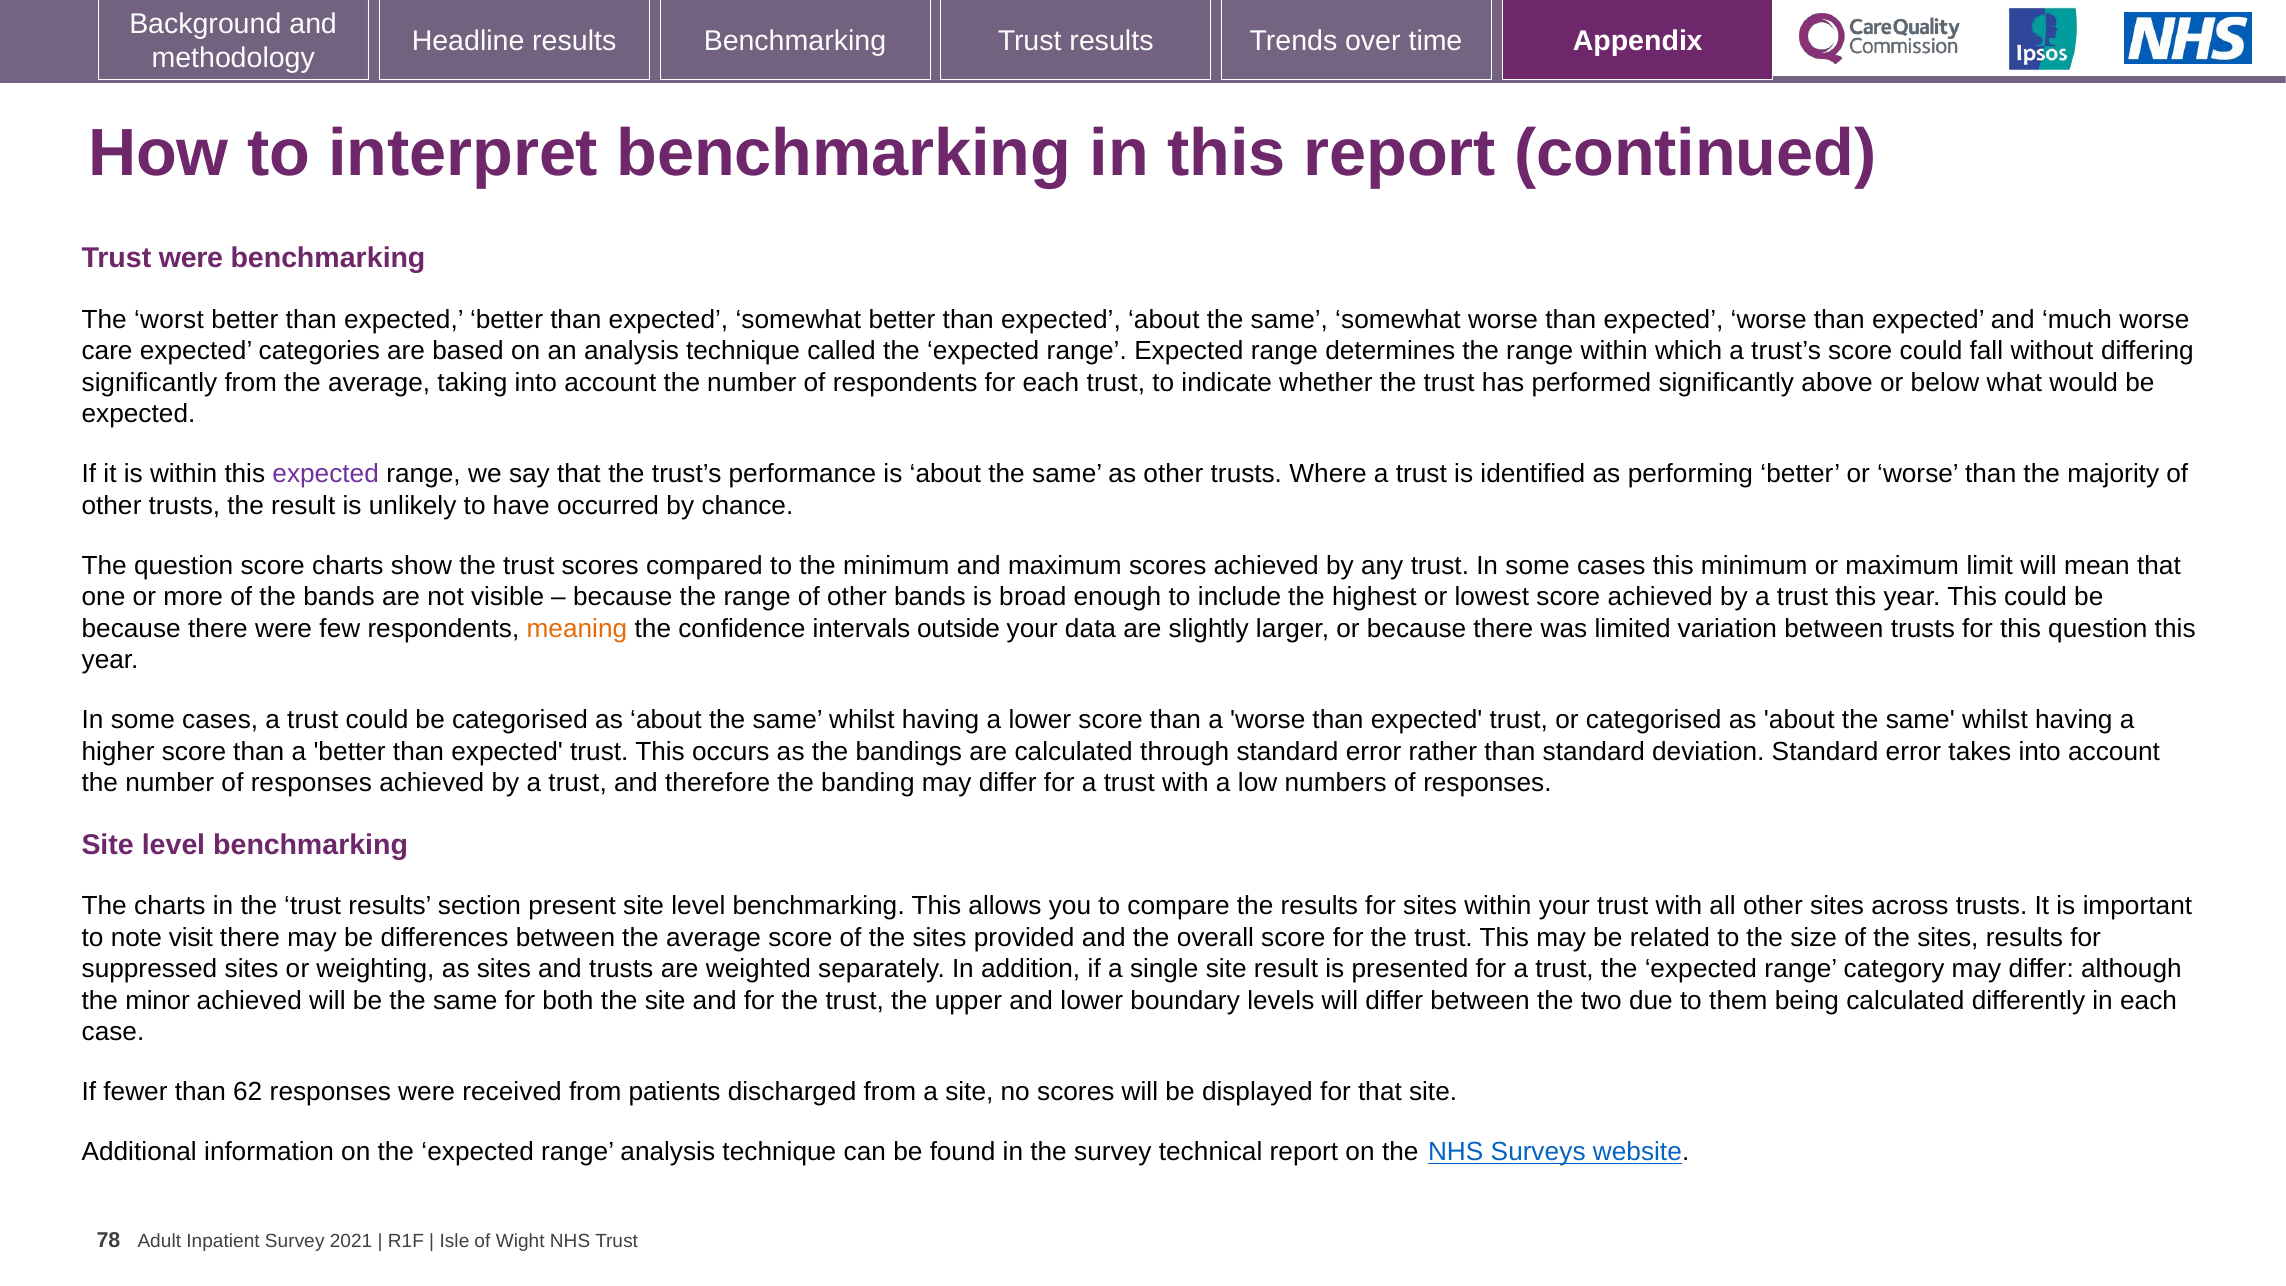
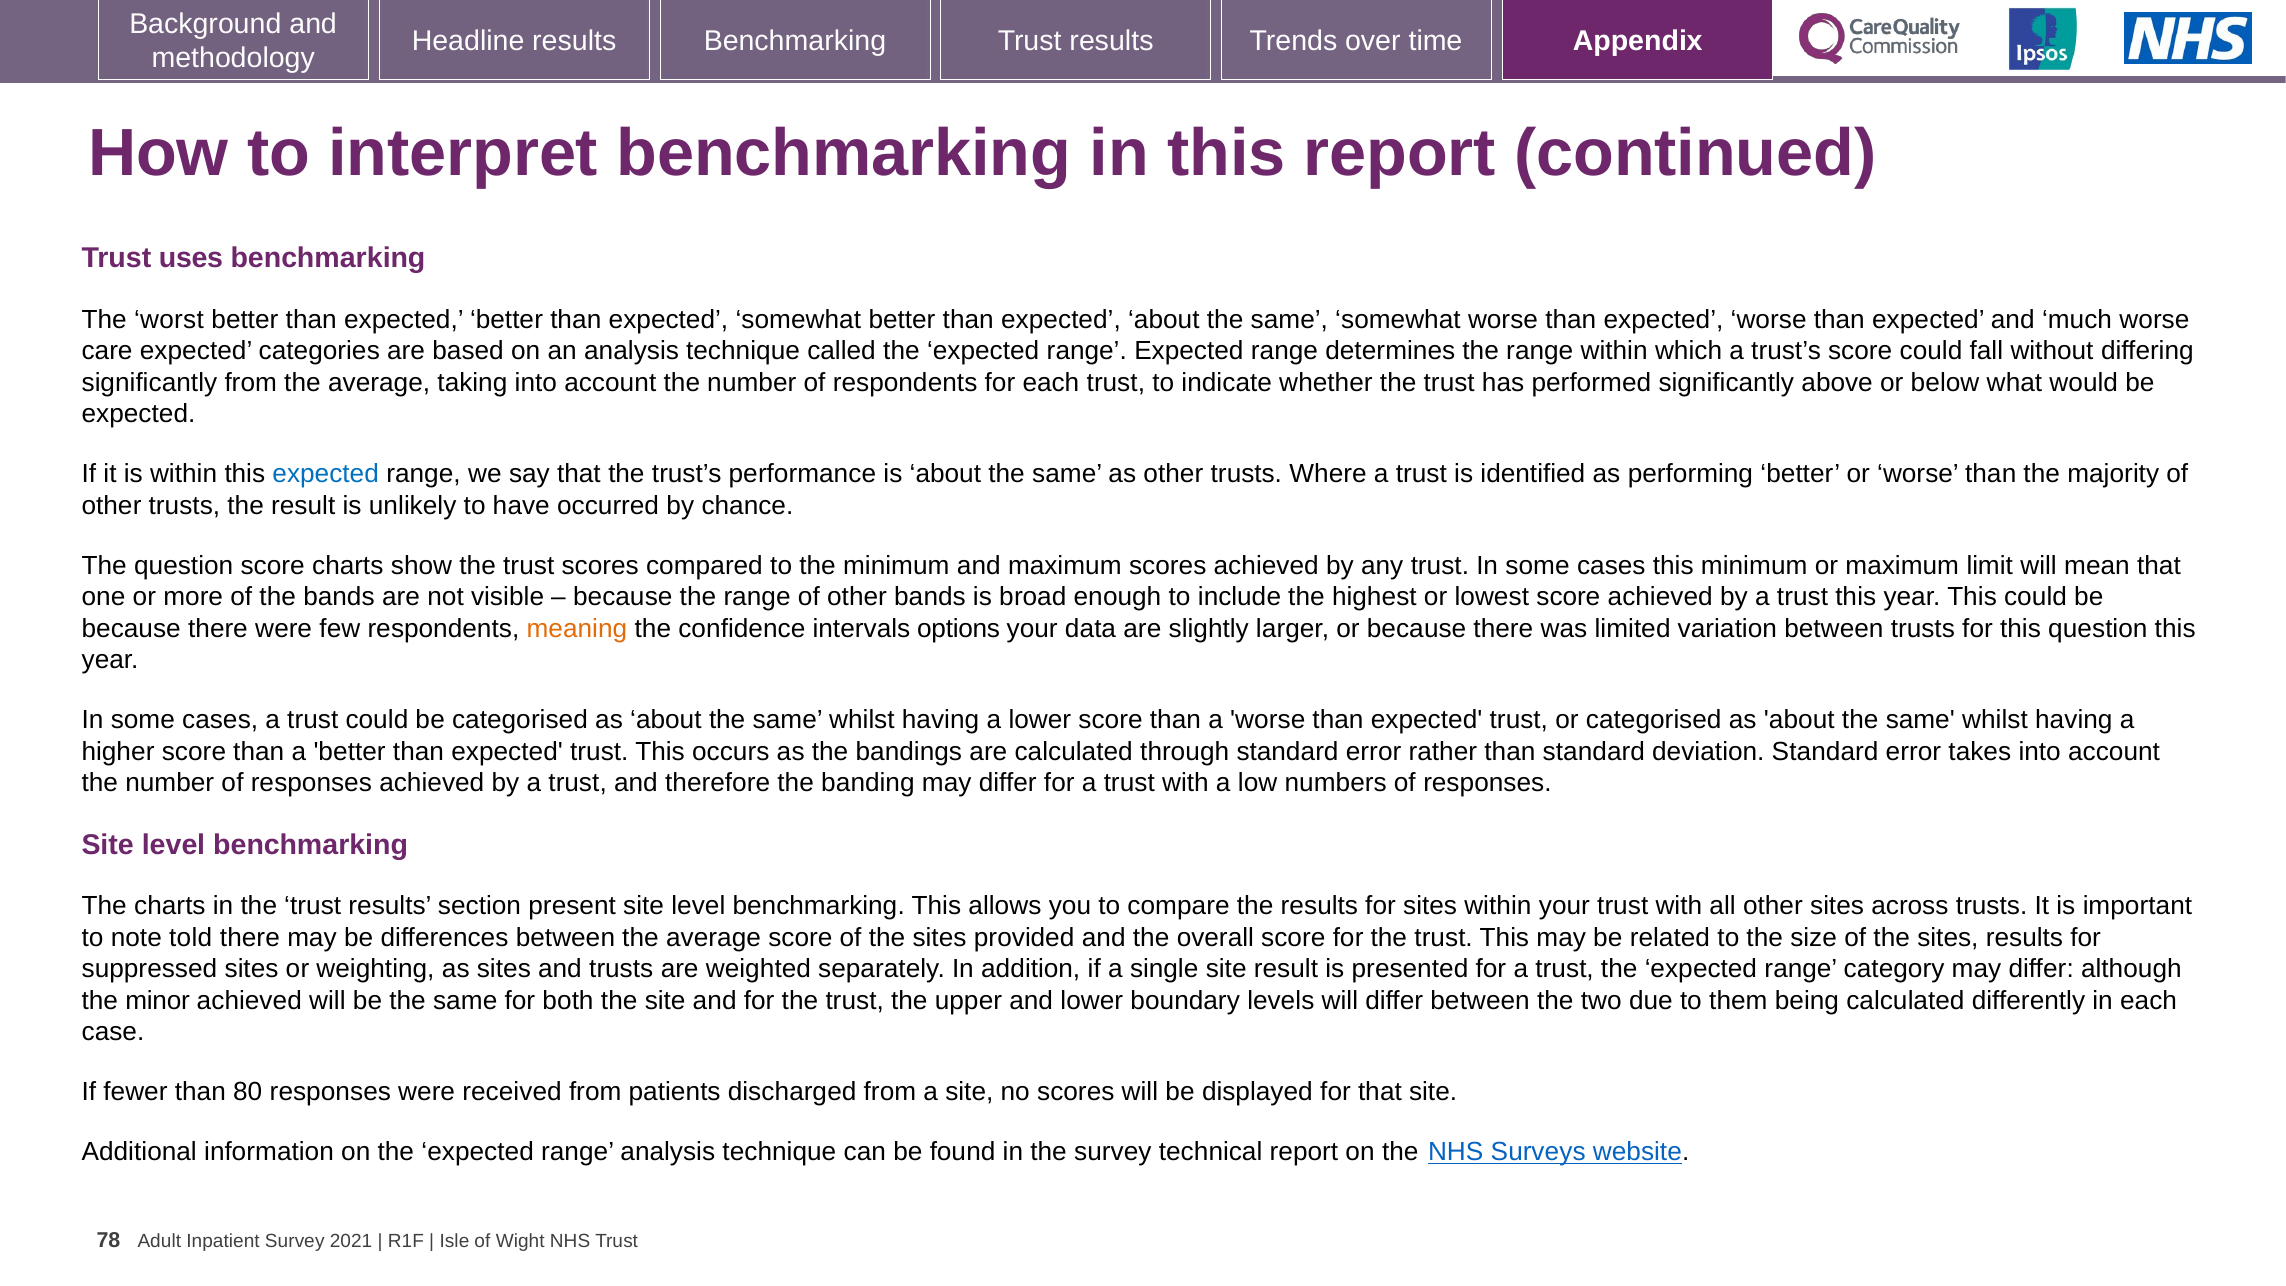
Trust were: were -> uses
expected at (326, 474) colour: purple -> blue
outside: outside -> options
visit: visit -> told
62: 62 -> 80
